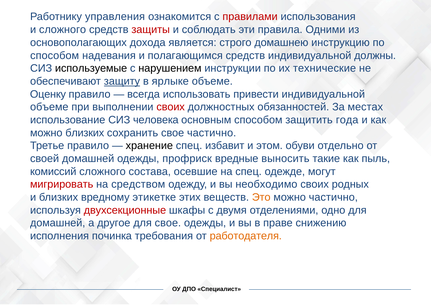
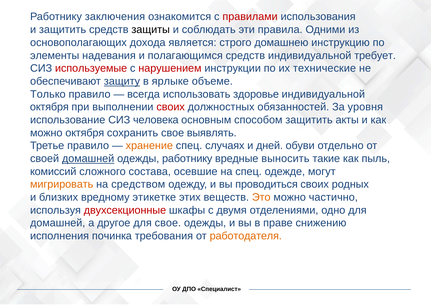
управления: управления -> заключения
и сложного: сложного -> защитить
защиты colour: red -> black
способом at (55, 56): способом -> элементы
должны: должны -> требует
используемые colour: black -> red
нарушением colour: black -> red
Оценку: Оценку -> Только
привести: привести -> здоровье
объеме at (49, 107): объеме -> октября
местах: местах -> уровня
года: года -> акты
можно близких: близких -> октября
свое частично: частично -> выявлять
хранение colour: black -> orange
избавит: избавит -> случаях
этом: этом -> дней
домашней at (88, 159) underline: none -> present
одежды профриск: профриск -> работнику
мигрировать colour: red -> orange
необходимо: необходимо -> проводиться
